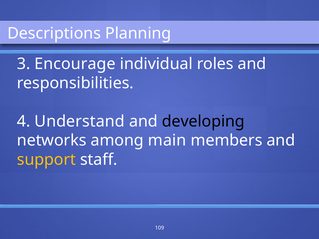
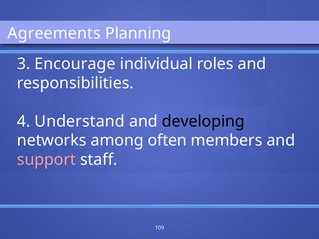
Descriptions: Descriptions -> Agreements
main: main -> often
support colour: yellow -> pink
